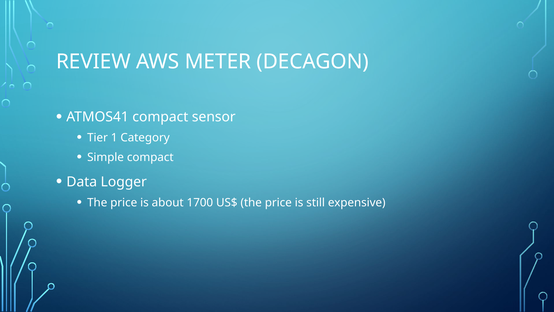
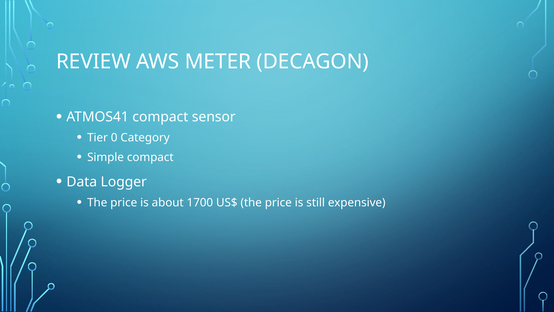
1: 1 -> 0
